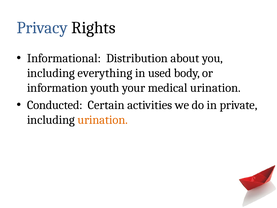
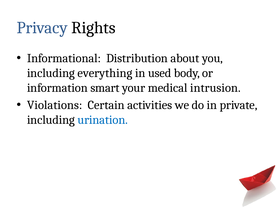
youth: youth -> smart
medical urination: urination -> intrusion
Conducted: Conducted -> Violations
urination at (103, 120) colour: orange -> blue
